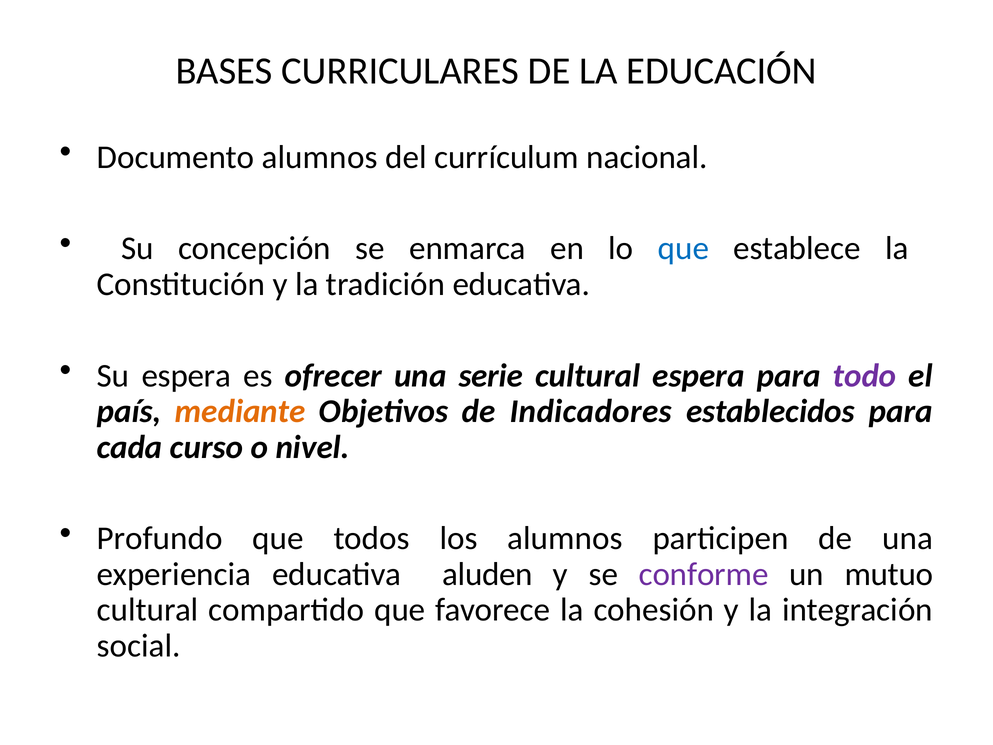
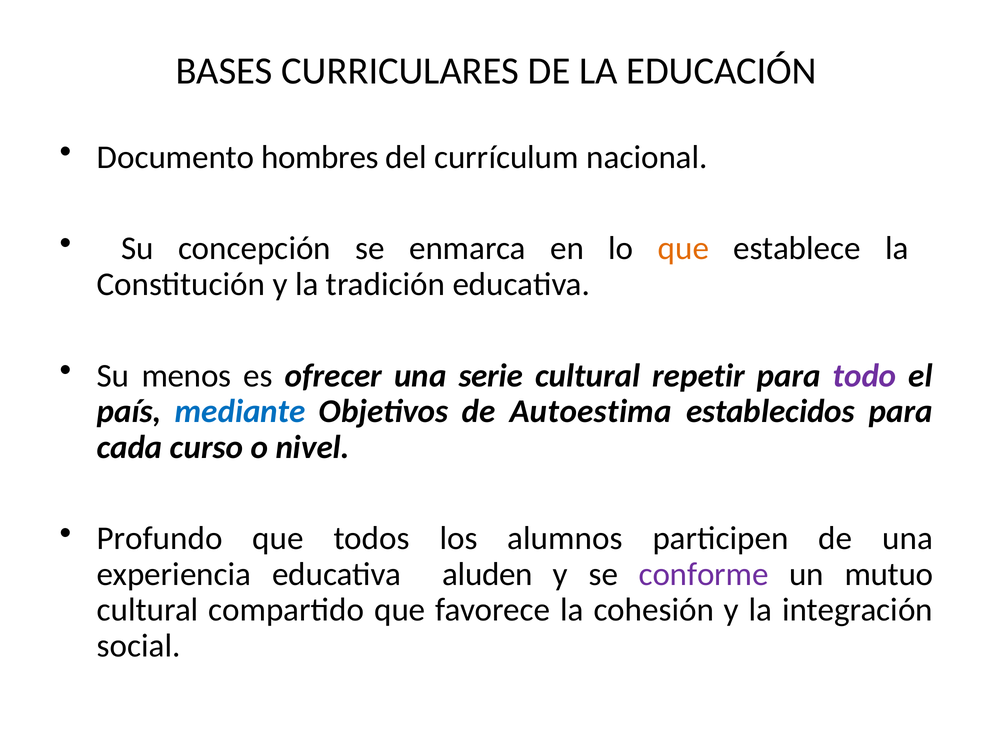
Documento alumnos: alumnos -> hombres
que at (683, 248) colour: blue -> orange
Su espera: espera -> menos
cultural espera: espera -> repetir
mediante colour: orange -> blue
Indicadores: Indicadores -> Autoestima
